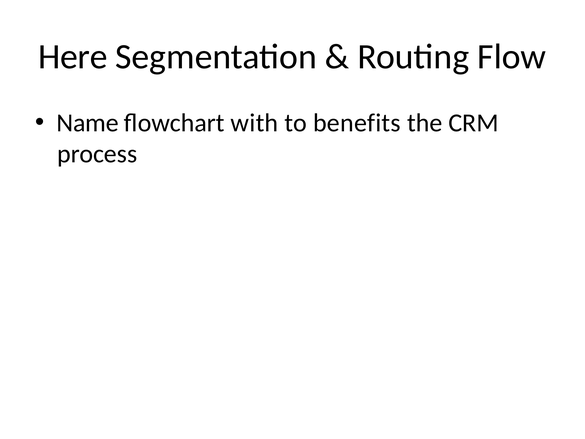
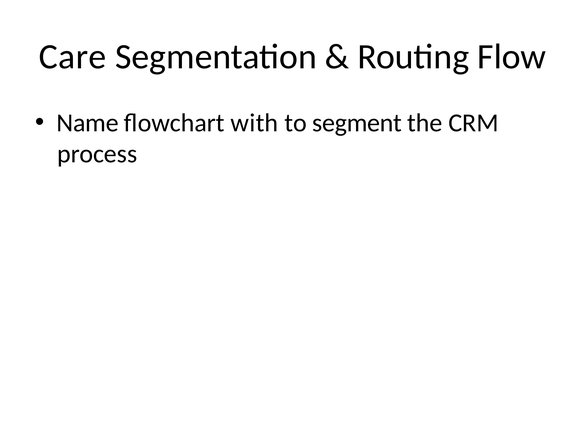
Here: Here -> Care
benefits: benefits -> segment
